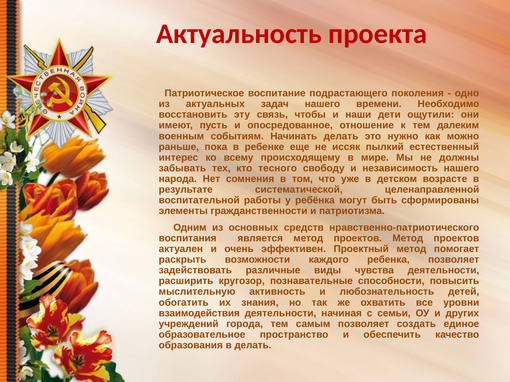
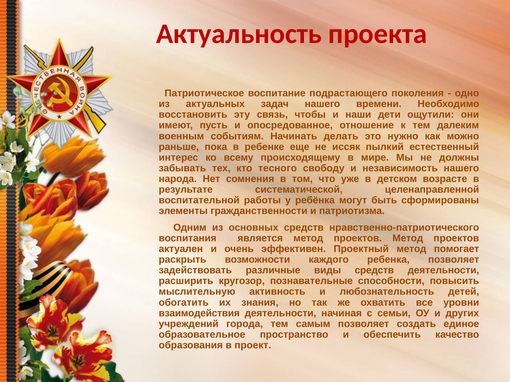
виды чувства: чувства -> средств
в делать: делать -> проект
